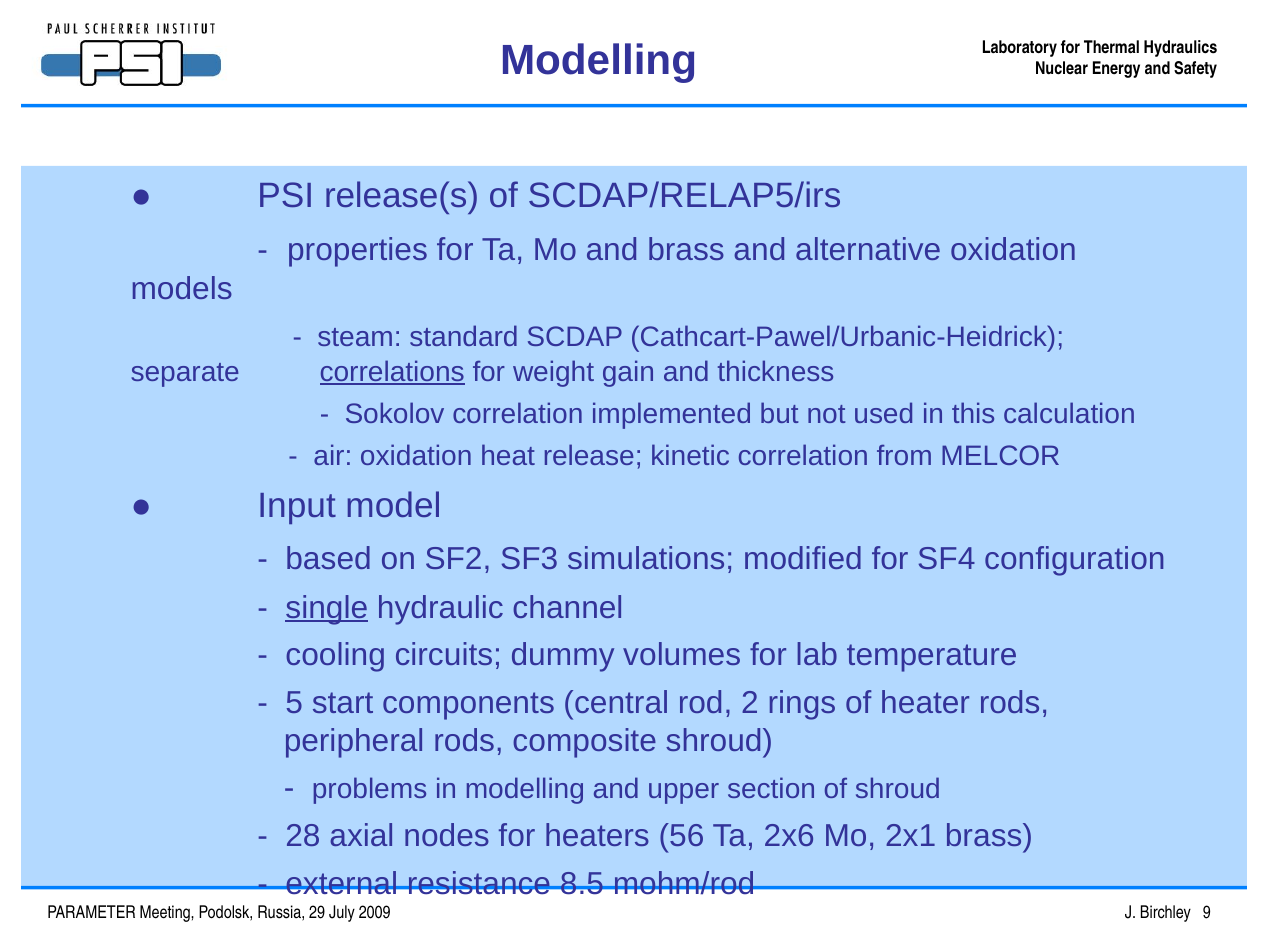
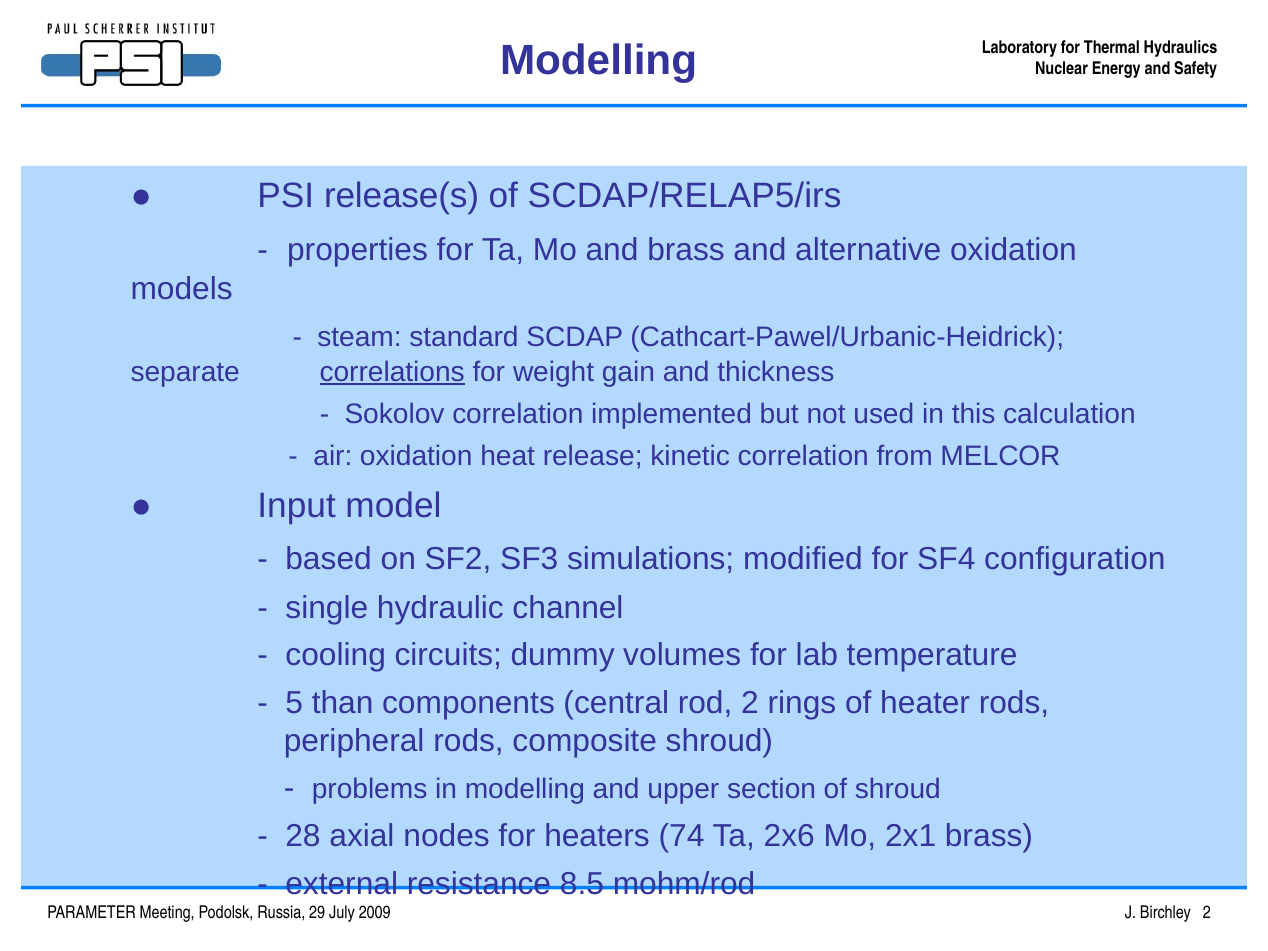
single underline: present -> none
start: start -> than
56: 56 -> 74
9 at (1207, 913): 9 -> 2
